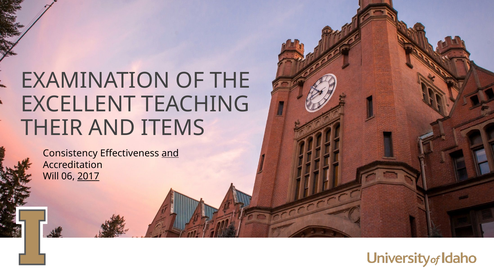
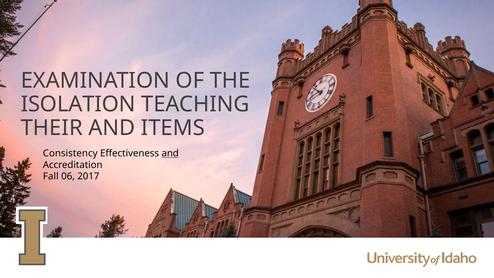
EXCELLENT: EXCELLENT -> ISOLATION
Will: Will -> Fall
2017 underline: present -> none
